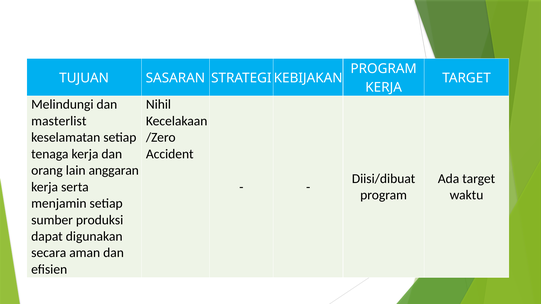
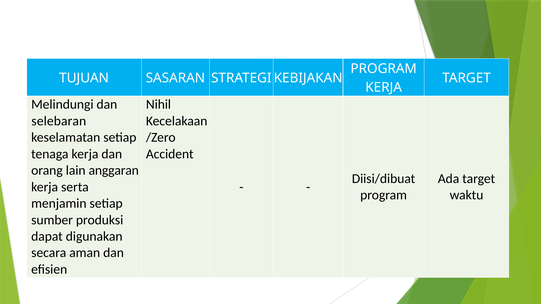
masterlist: masterlist -> selebaran
